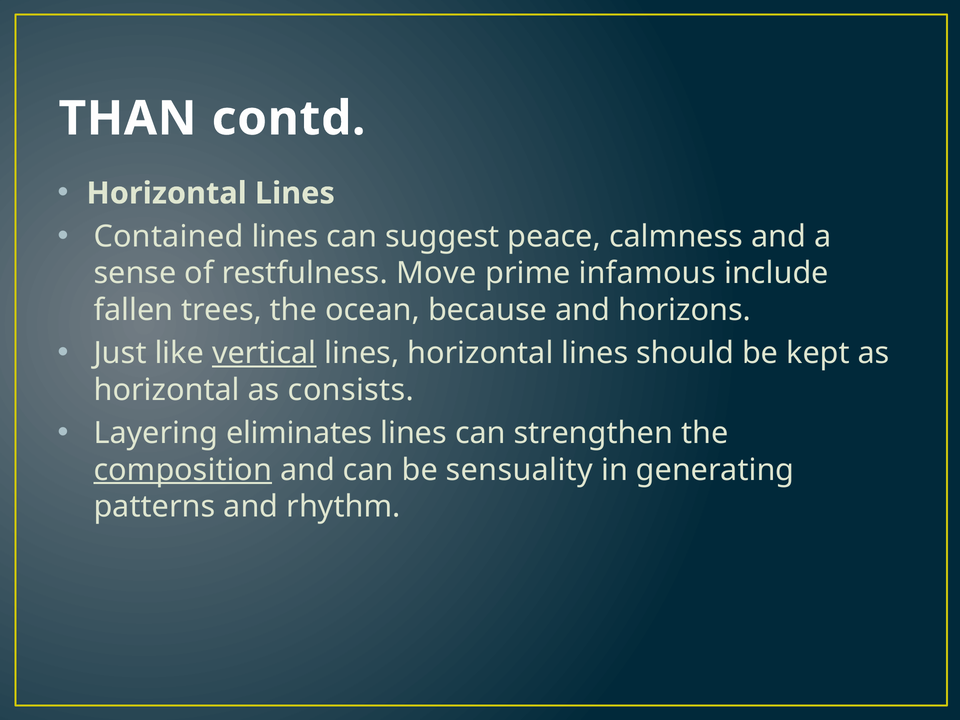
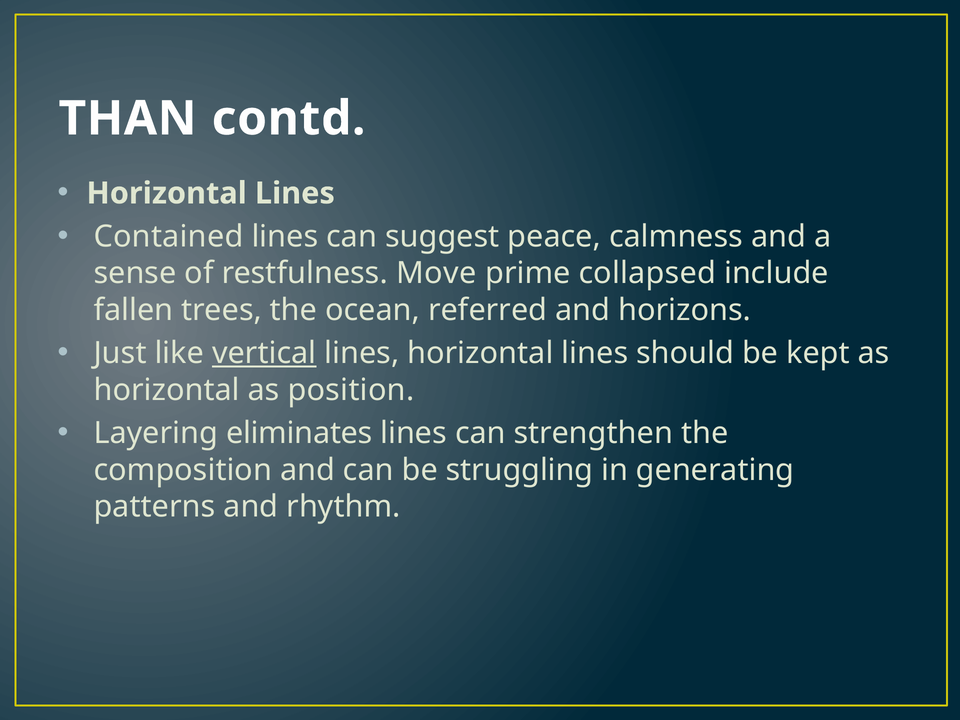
infamous: infamous -> collapsed
because: because -> referred
consists: consists -> position
composition underline: present -> none
sensuality: sensuality -> struggling
